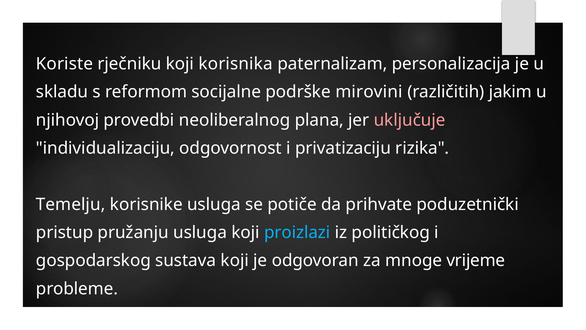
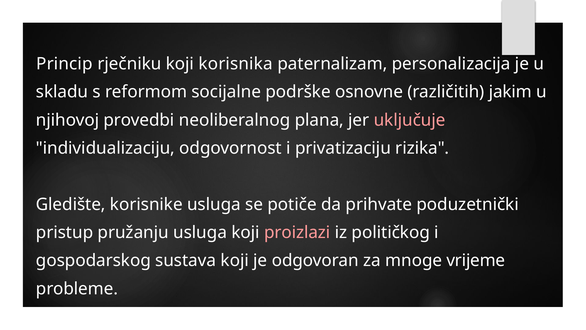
Koriste: Koriste -> Princip
mirovini: mirovini -> osnovne
Temelju: Temelju -> Gledište
proizlazi colour: light blue -> pink
